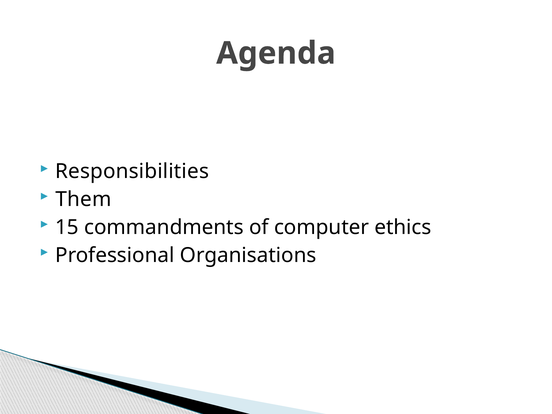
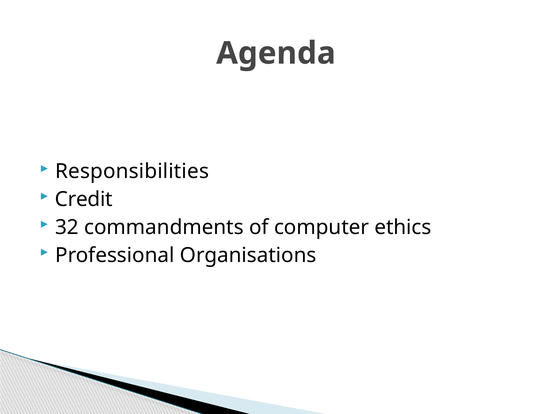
Them: Them -> Credit
15: 15 -> 32
